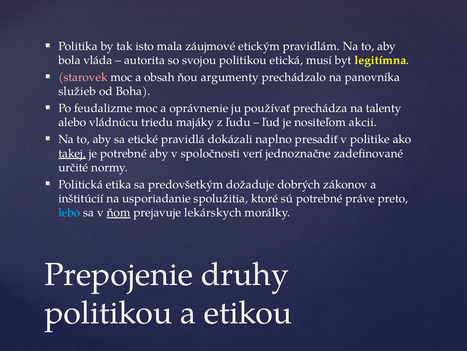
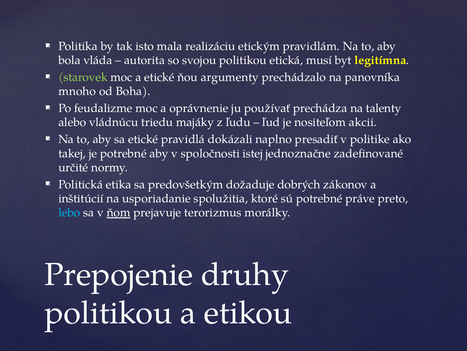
záujmové: záujmové -> realizáciu
starovek colour: pink -> light green
a obsah: obsah -> etické
služieb: služieb -> mnoho
takej underline: present -> none
verí: verí -> istej
lekárskych: lekárskych -> terorizmus
